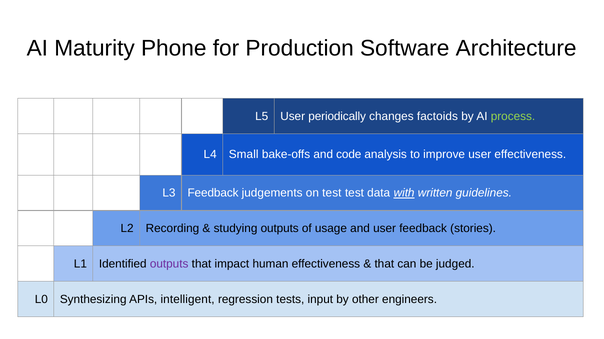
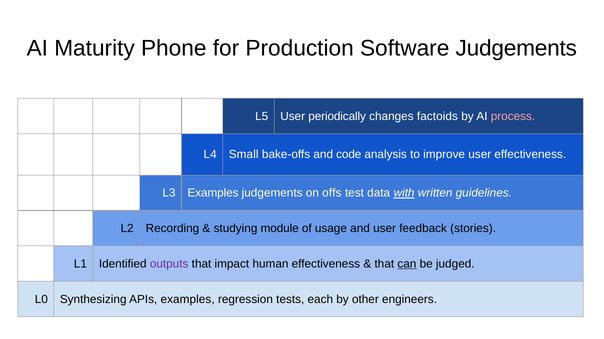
Software Architecture: Architecture -> Judgements
process colour: light green -> pink
L3 Feedback: Feedback -> Examples
on test: test -> offs
studying outputs: outputs -> module
can underline: none -> present
APIs intelligent: intelligent -> examples
input: input -> each
